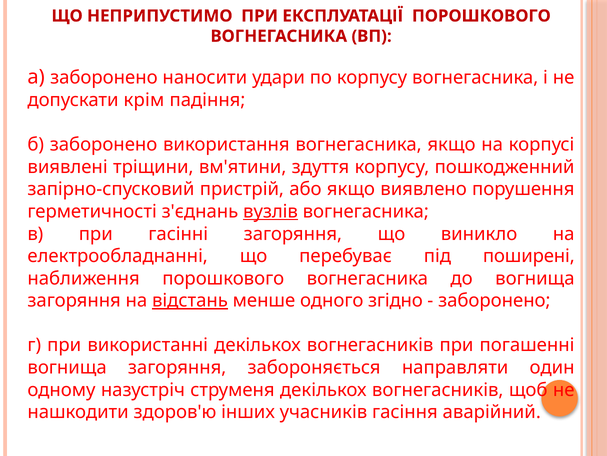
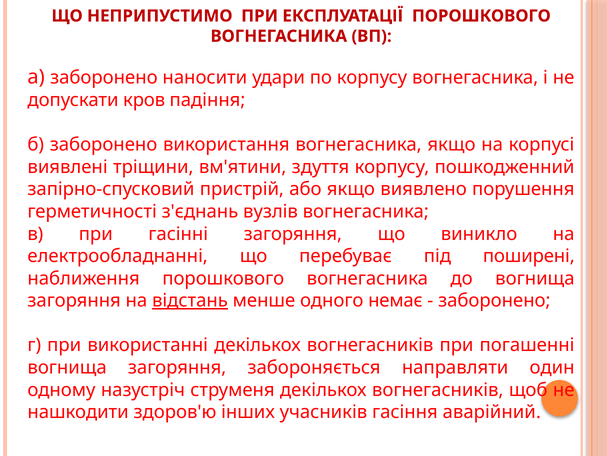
крім: крім -> кров
вузлів underline: present -> none
згiдно: згiдно -> немає
